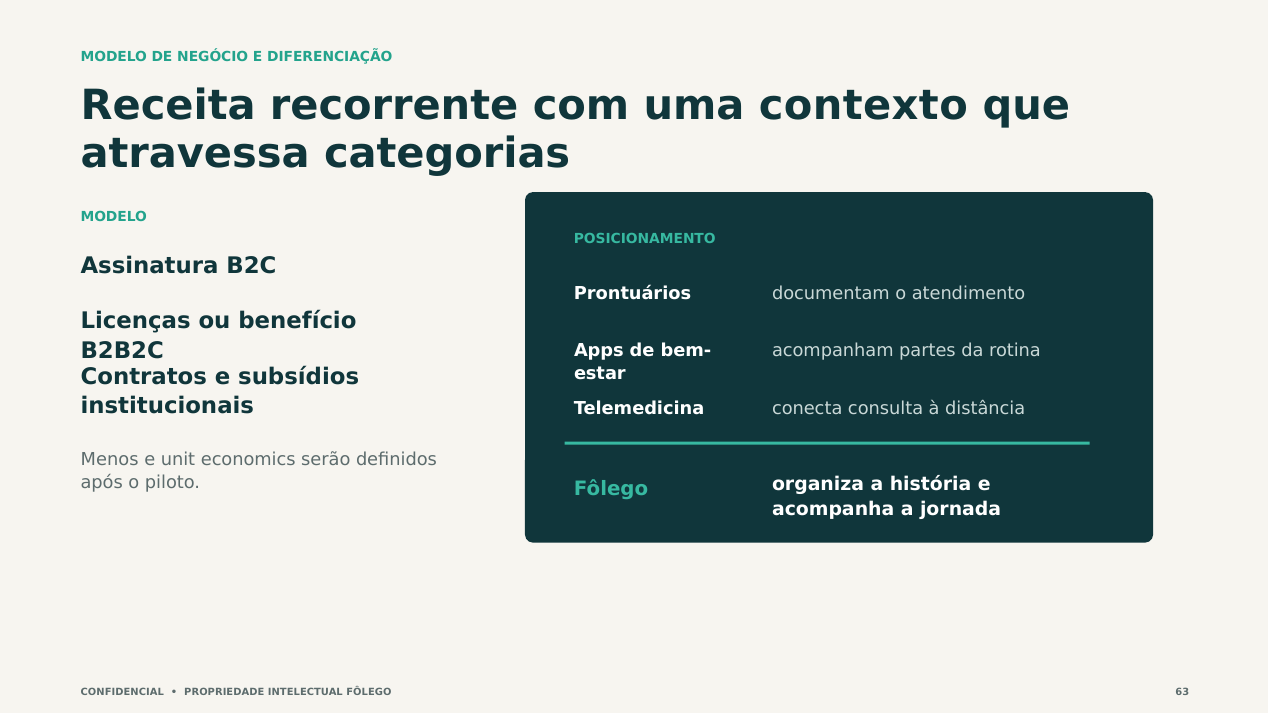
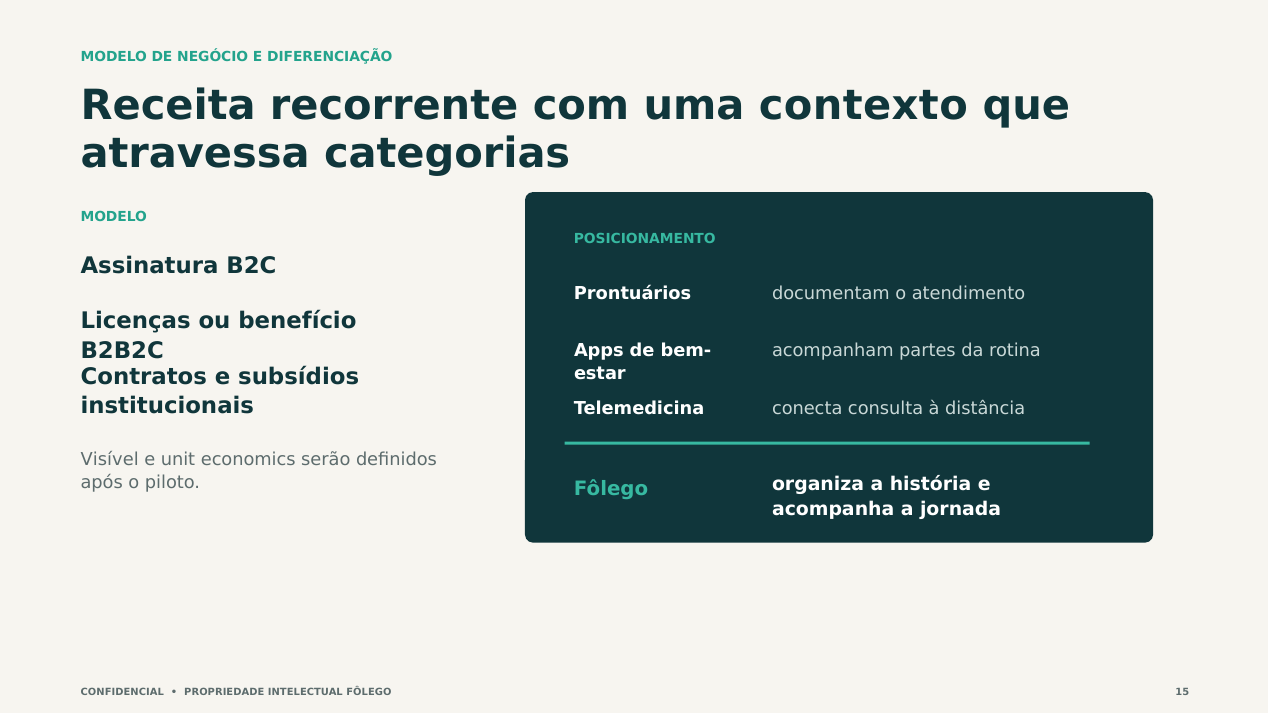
Menos: Menos -> Visível
63: 63 -> 15
